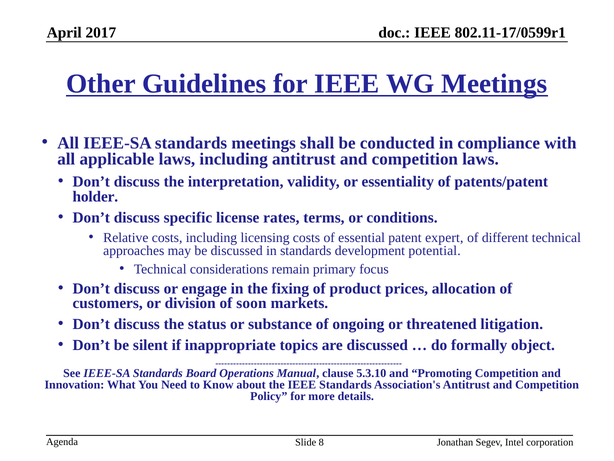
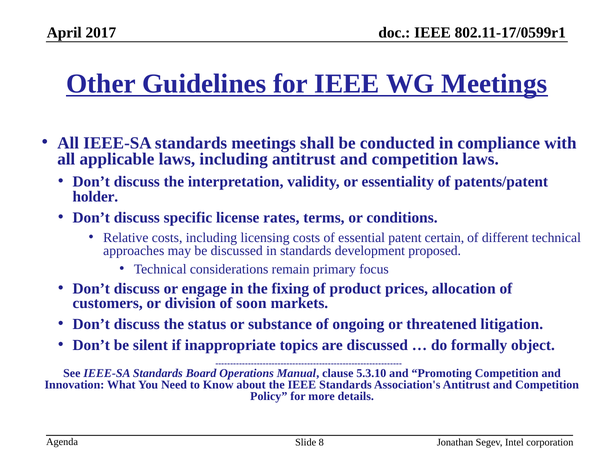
expert: expert -> certain
potential: potential -> proposed
